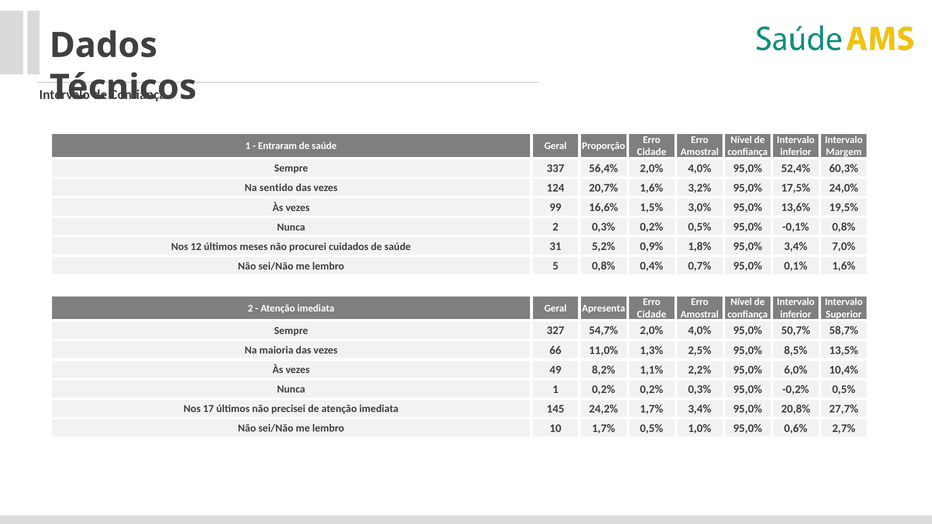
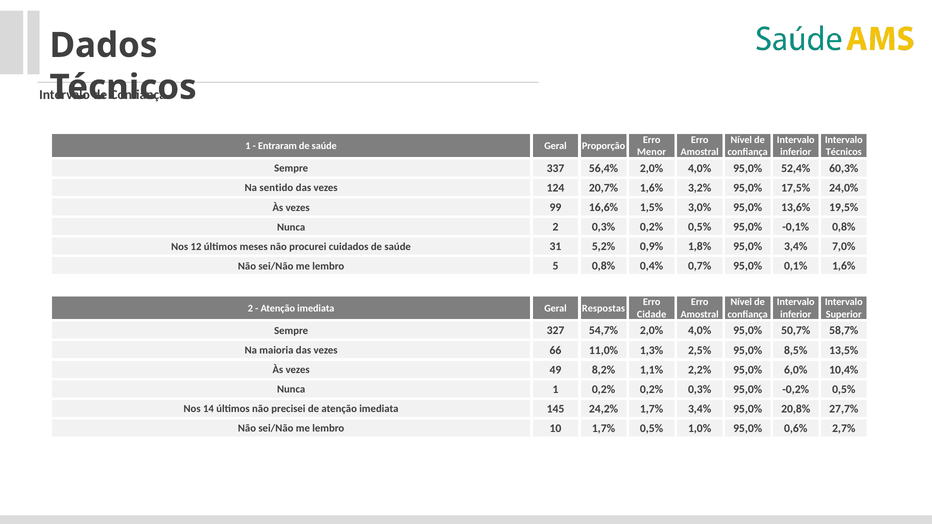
Cidade at (652, 152): Cidade -> Menor
Margem at (844, 152): Margem -> Técnicos
Apresenta: Apresenta -> Respostas
17: 17 -> 14
